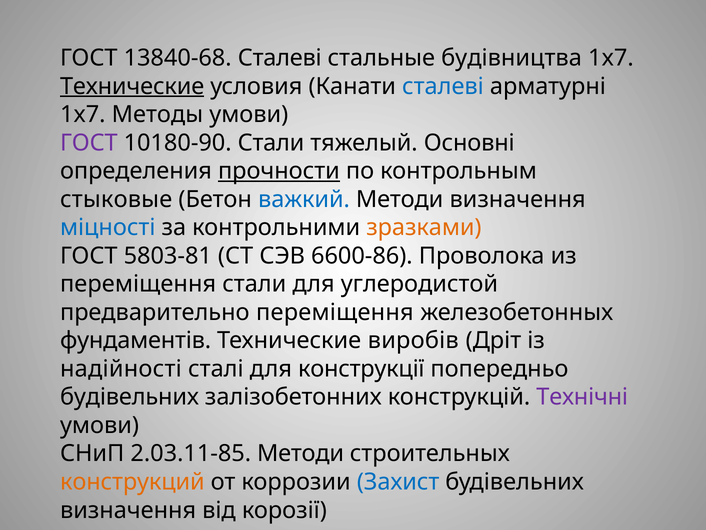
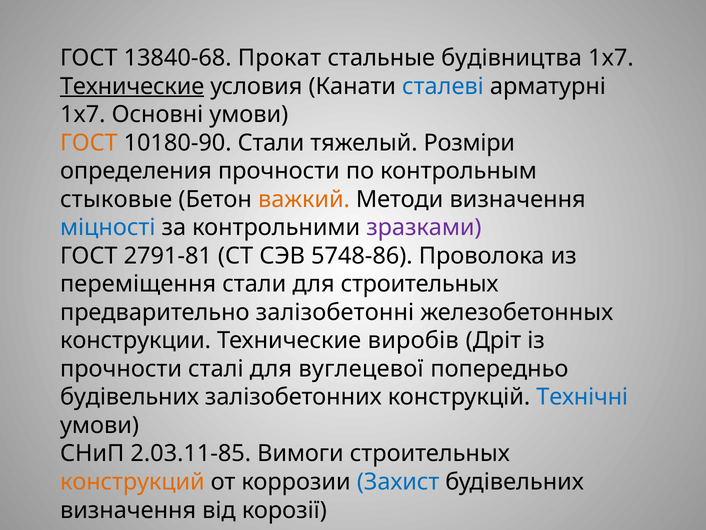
13840-68 Сталеві: Сталеві -> Прокат
Методы: Методы -> Основні
ГОСТ at (89, 143) colour: purple -> orange
Основні: Основні -> Розміри
прочности at (279, 171) underline: present -> none
важкий colour: blue -> orange
зразками colour: orange -> purple
5803-81: 5803-81 -> 2791-81
6600-86: 6600-86 -> 5748-86
для углеродистой: углеродистой -> строительных
предварительно переміщення: переміщення -> залізобетонні
фундаментів: фундаментів -> конструкции
надійності at (121, 369): надійності -> прочности
конструкції: конструкції -> вуглецевої
Технічні colour: purple -> blue
2.03.11-85 Методи: Методи -> Вимоги
